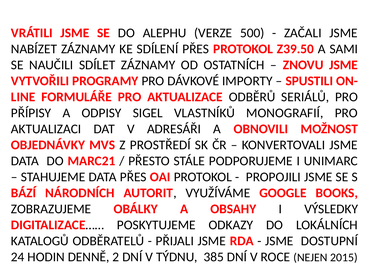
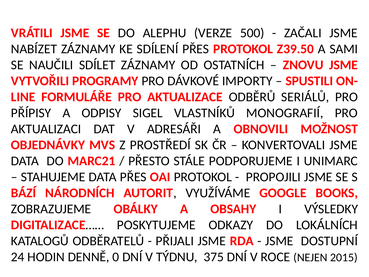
2: 2 -> 0
385: 385 -> 375
